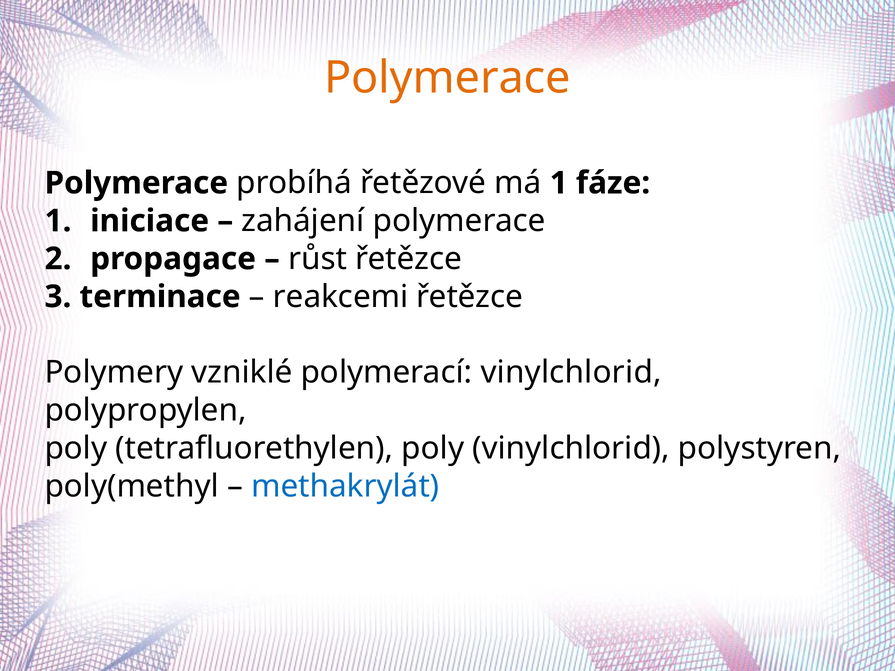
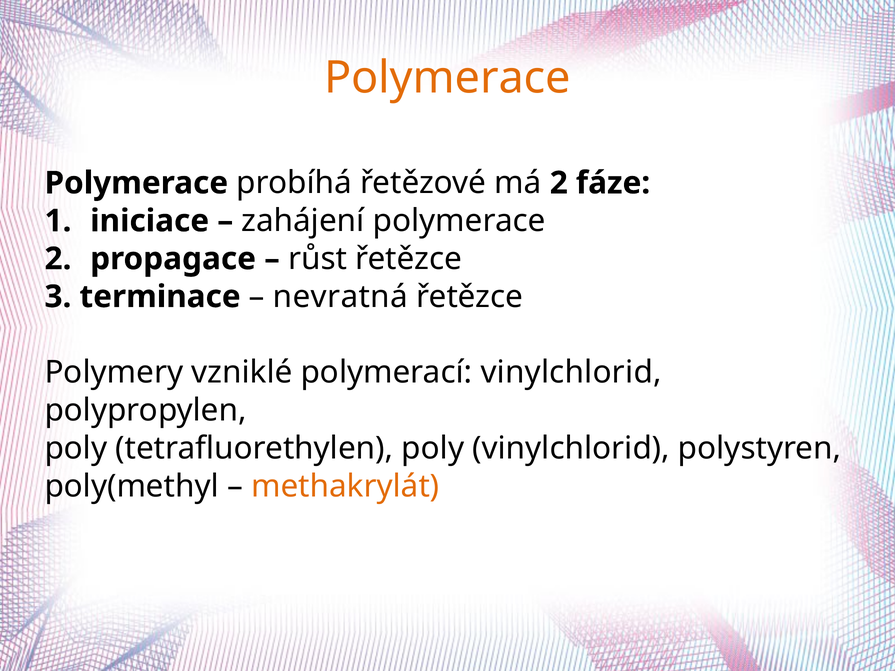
má 1: 1 -> 2
reakcemi: reakcemi -> nevratná
methakrylát colour: blue -> orange
